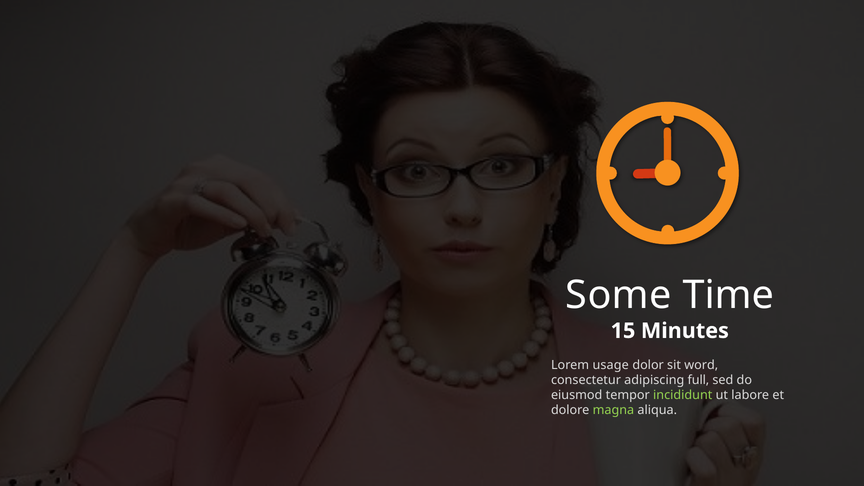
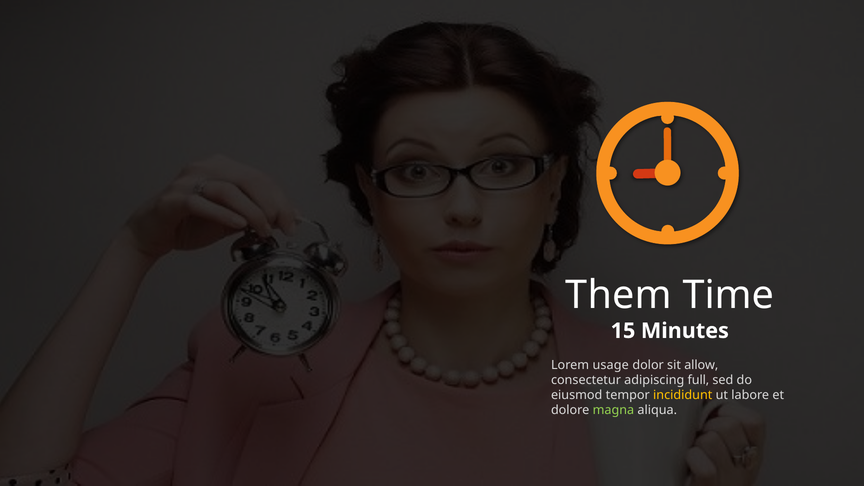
Some: Some -> Them
word: word -> allow
incididunt colour: light green -> yellow
